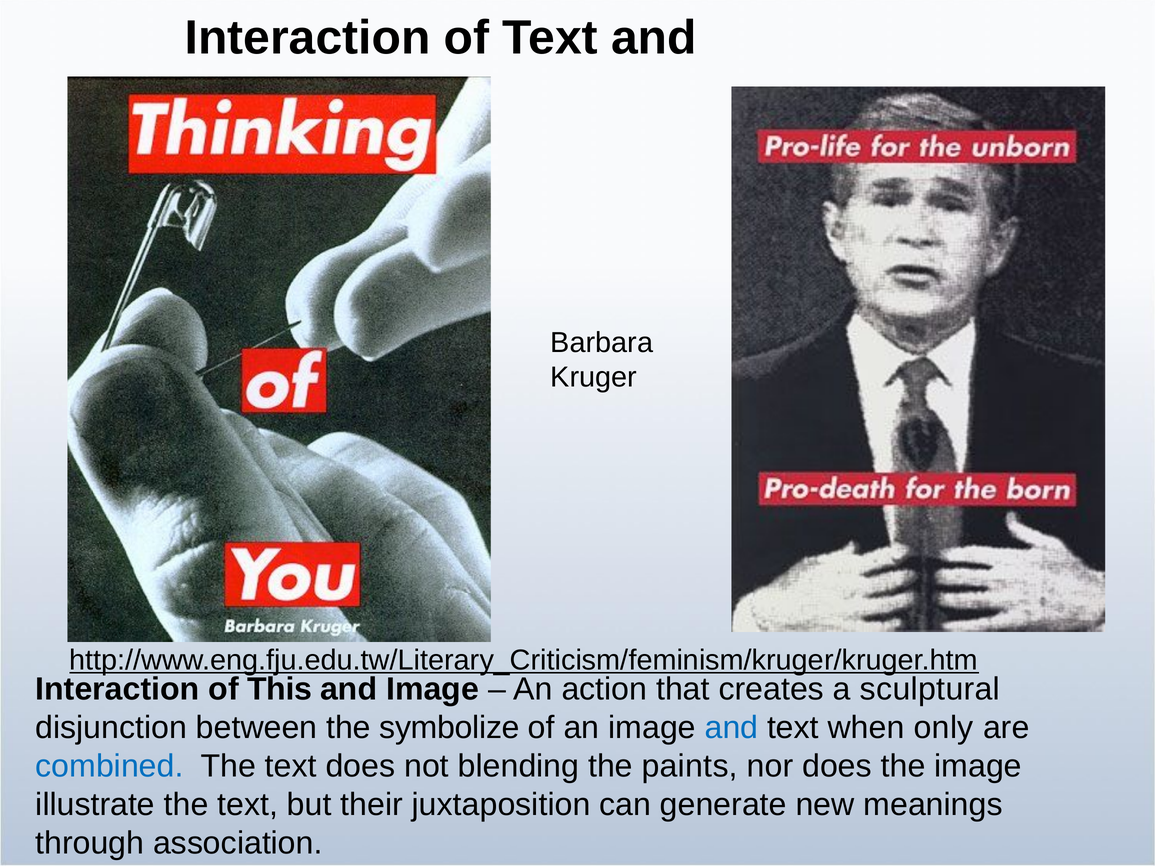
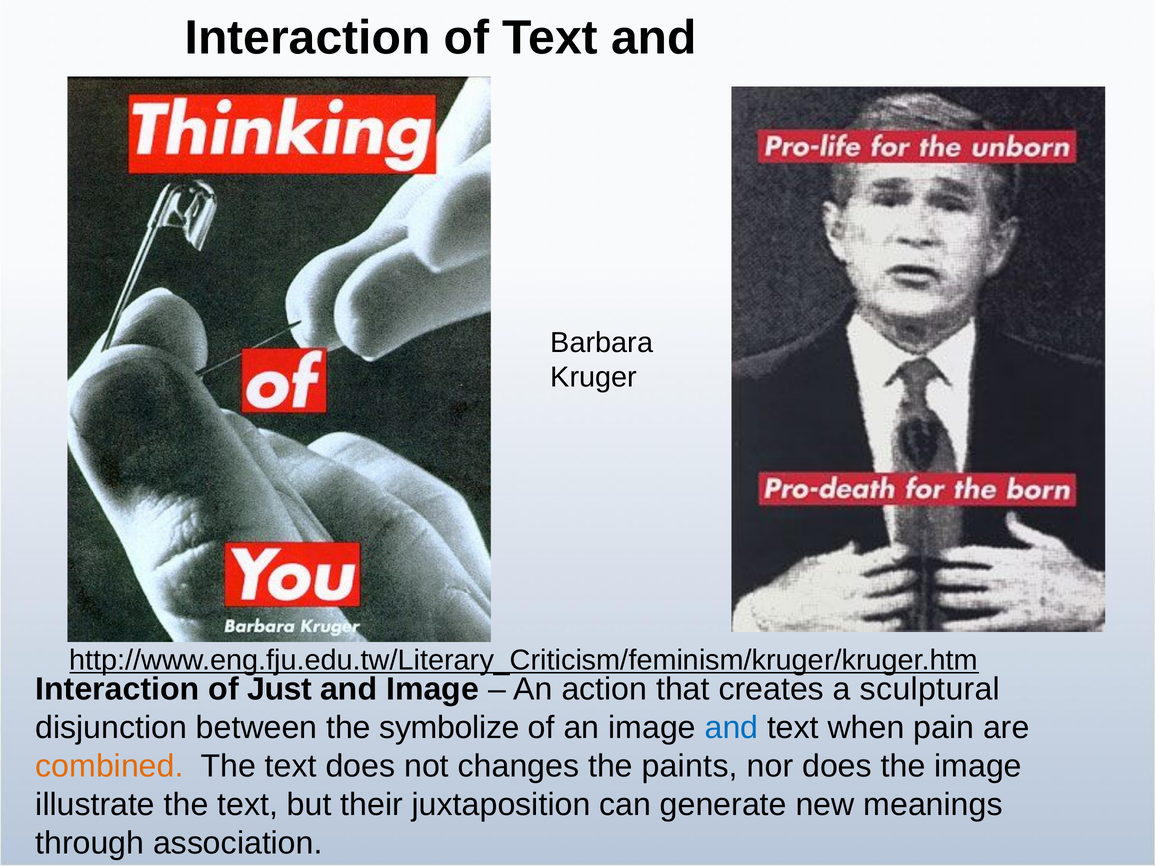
This: This -> Just
only: only -> pain
combined colour: blue -> orange
blending: blending -> changes
